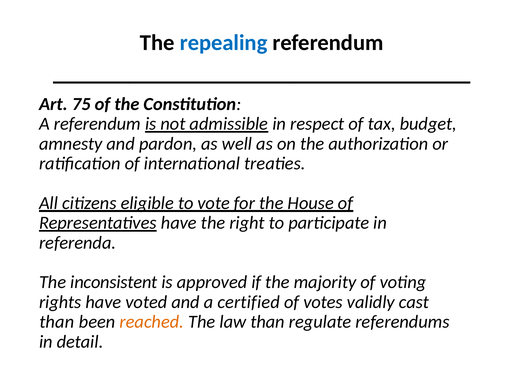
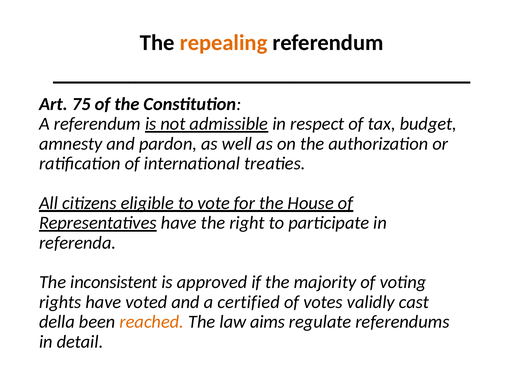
repealing colour: blue -> orange
than at (57, 322): than -> della
law than: than -> aims
